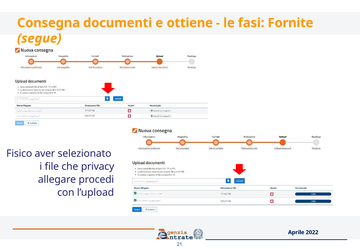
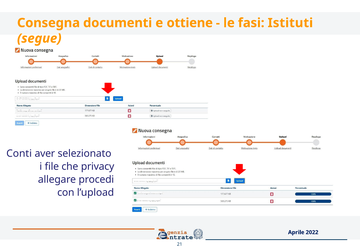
Fornite: Fornite -> Istituti
Fisico: Fisico -> Conti
